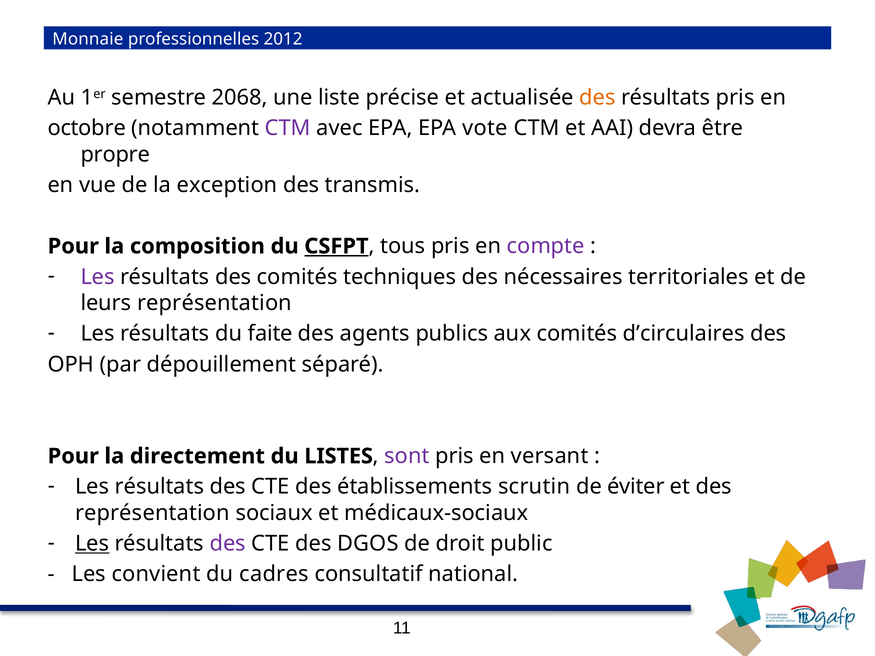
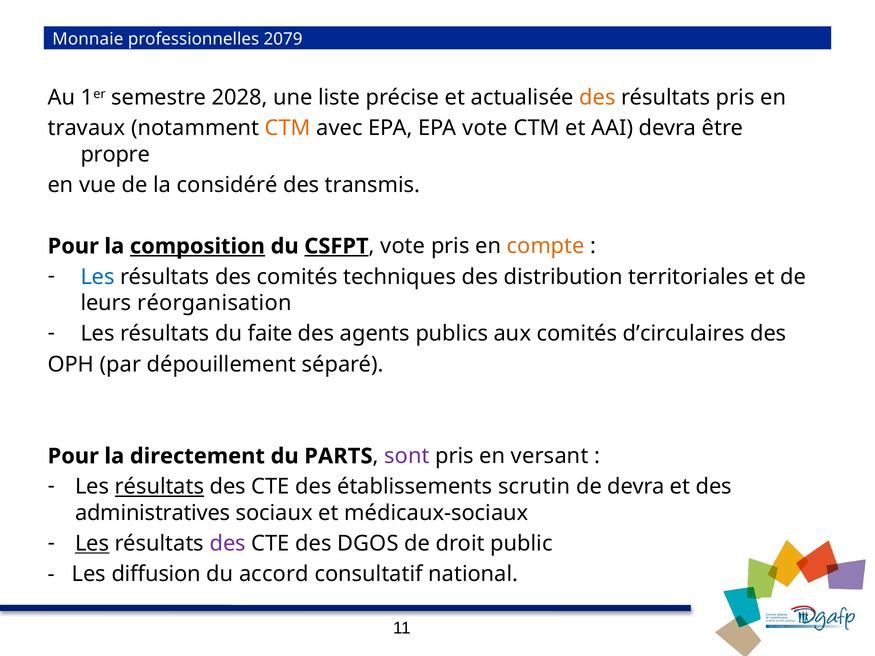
2012: 2012 -> 2079
2068: 2068 -> 2028
octobre: octobre -> travaux
CTM at (288, 128) colour: purple -> orange
exception: exception -> considéré
composition underline: none -> present
tous at (403, 246): tous -> vote
compte colour: purple -> orange
Les at (98, 277) colour: purple -> blue
nécessaires: nécessaires -> distribution
leurs représentation: représentation -> réorganisation
LISTES: LISTES -> PARTS
résultats at (159, 487) underline: none -> present
de éviter: éviter -> devra
représentation at (152, 513): représentation -> administratives
convient: convient -> diffusion
cadres: cadres -> accord
